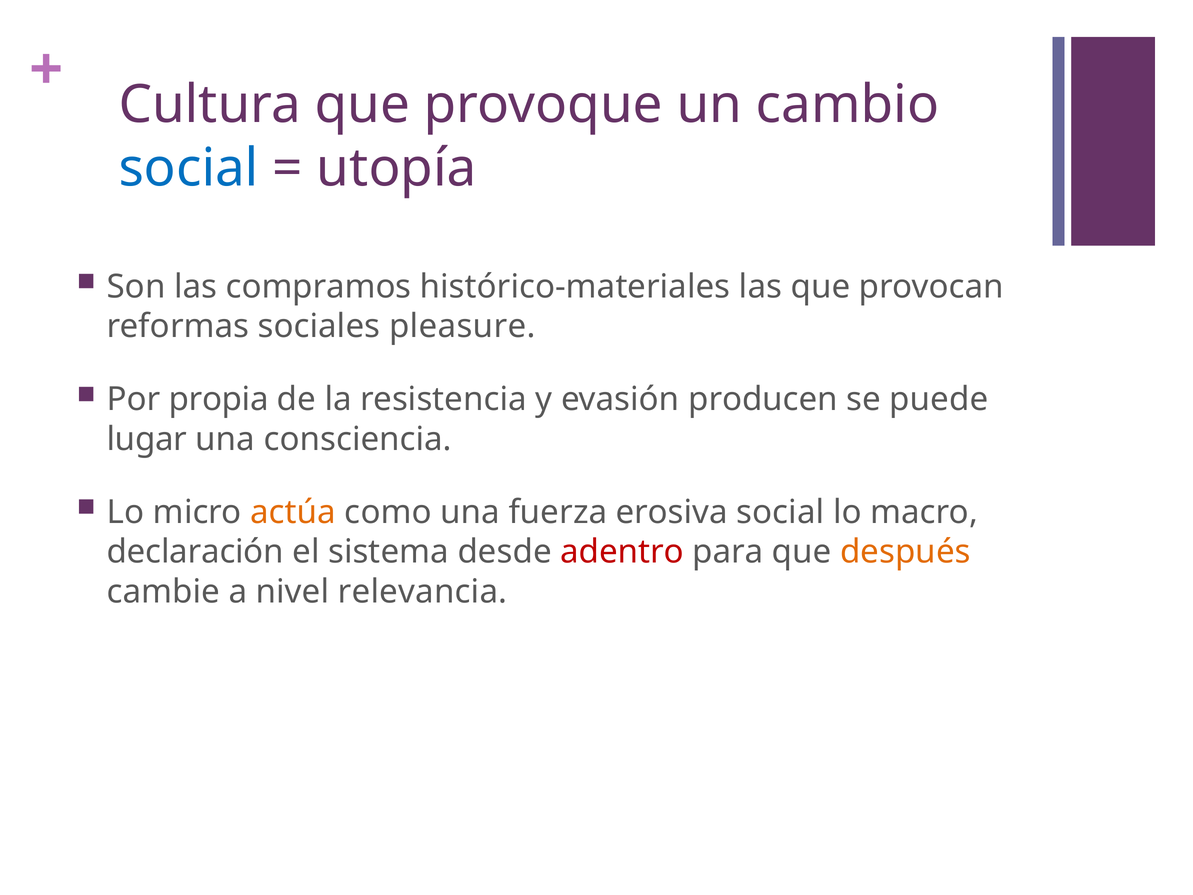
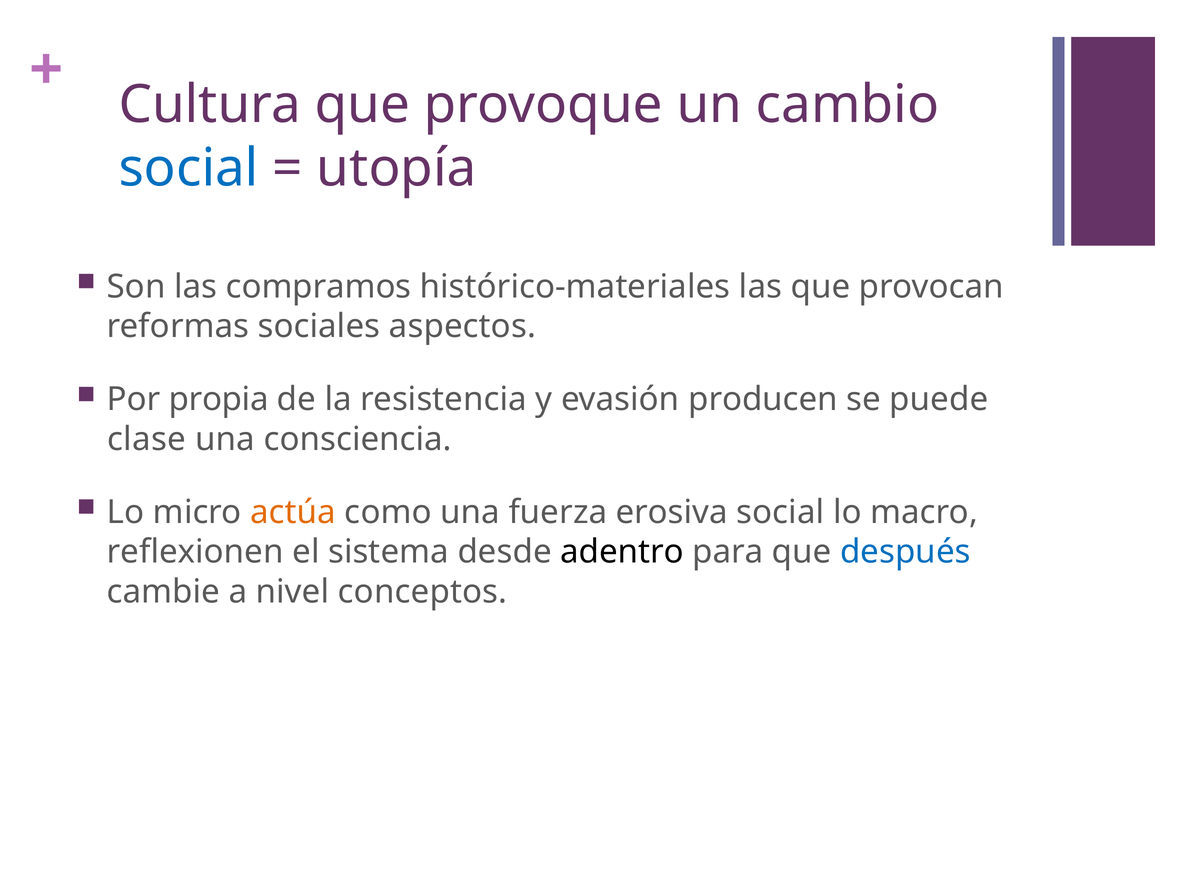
pleasure: pleasure -> aspectos
lugar: lugar -> clase
declaración: declaración -> reflexionen
adentro colour: red -> black
después colour: orange -> blue
relevancia: relevancia -> conceptos
